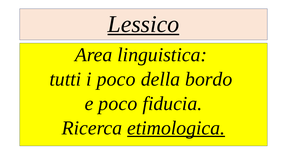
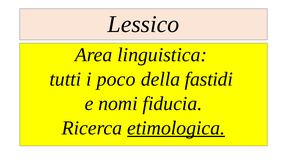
Lessico underline: present -> none
bordo: bordo -> fastidi
e poco: poco -> nomi
